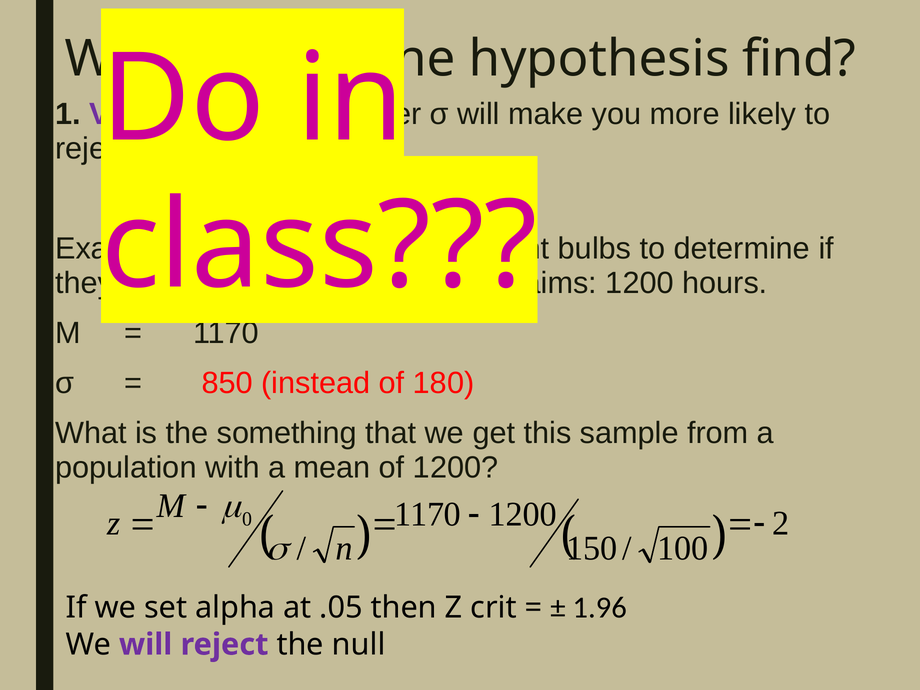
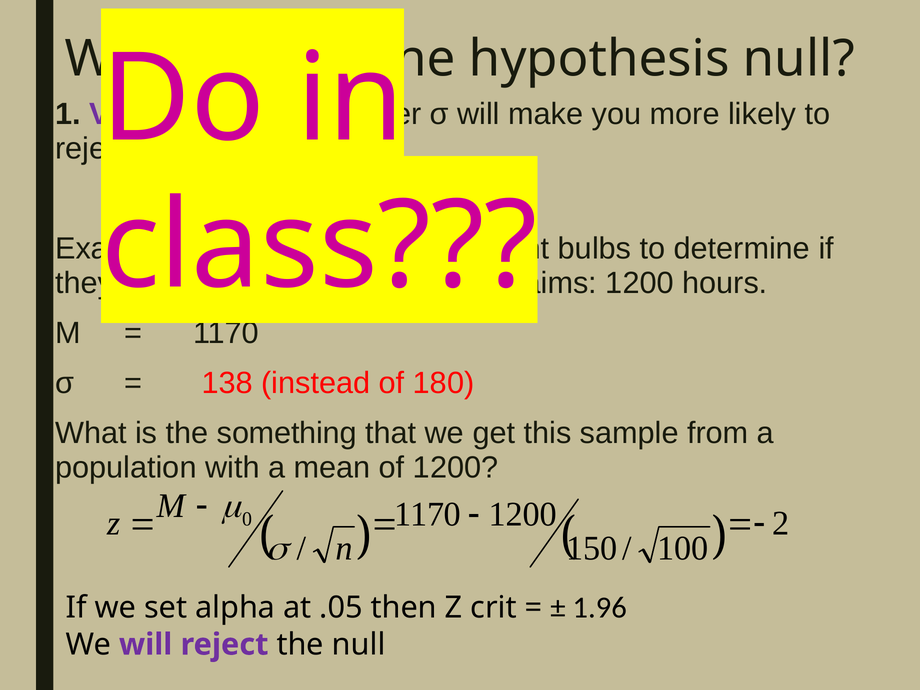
hypothesis find: find -> null
850: 850 -> 138
